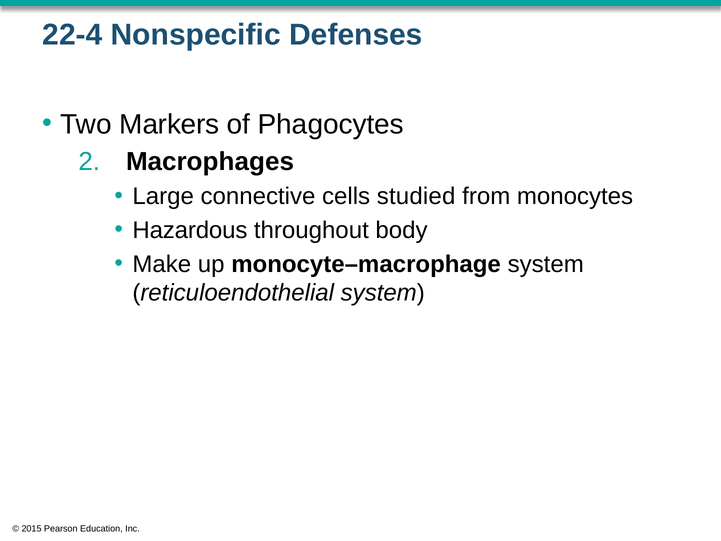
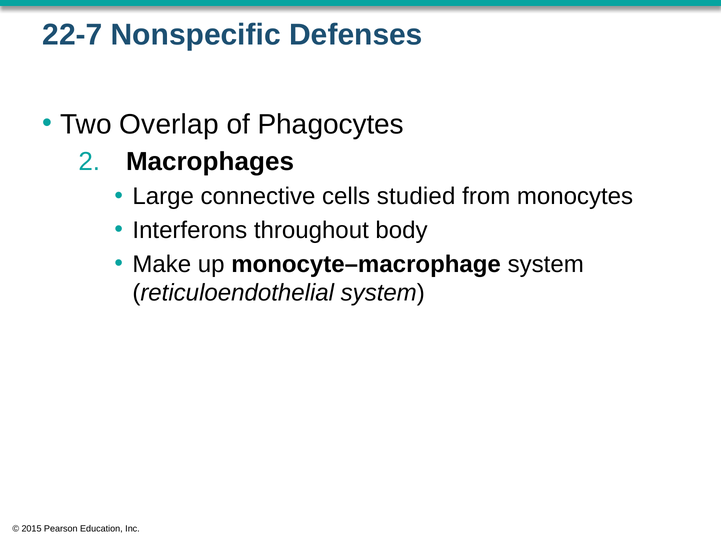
22-4: 22-4 -> 22-7
Markers: Markers -> Overlap
Hazardous: Hazardous -> Interferons
